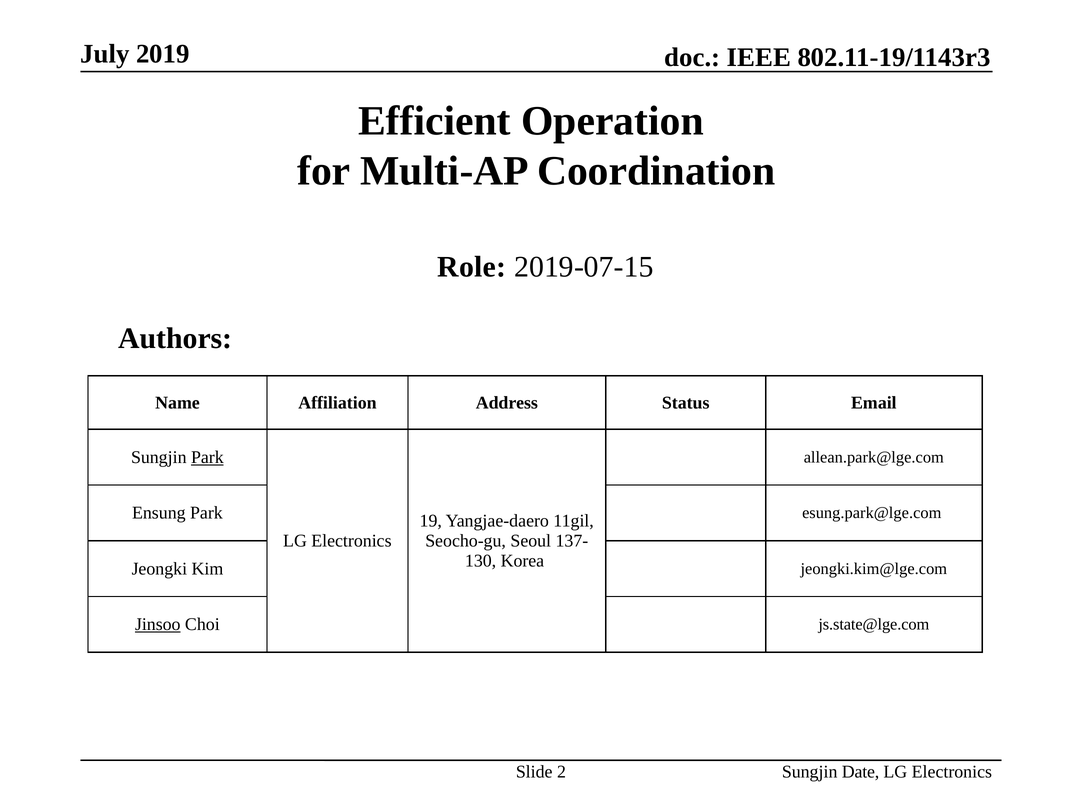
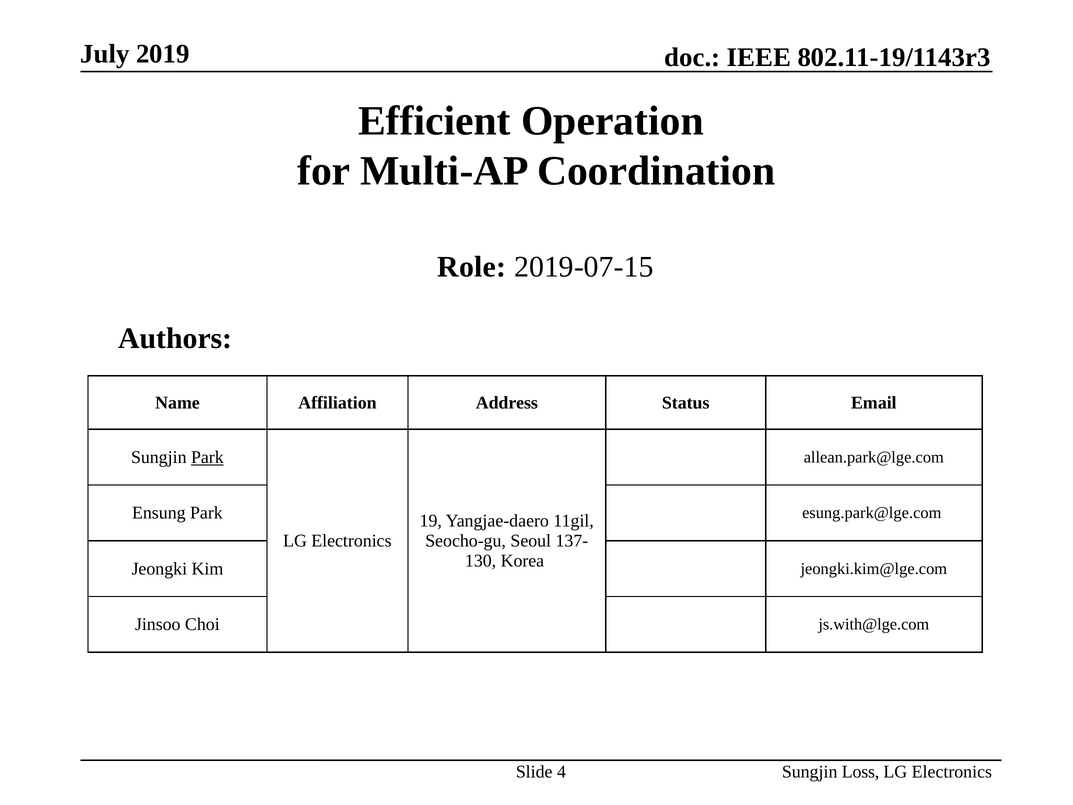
Jinsoo underline: present -> none
js.state@lge.com: js.state@lge.com -> js.with@lge.com
Date: Date -> Loss
2: 2 -> 4
